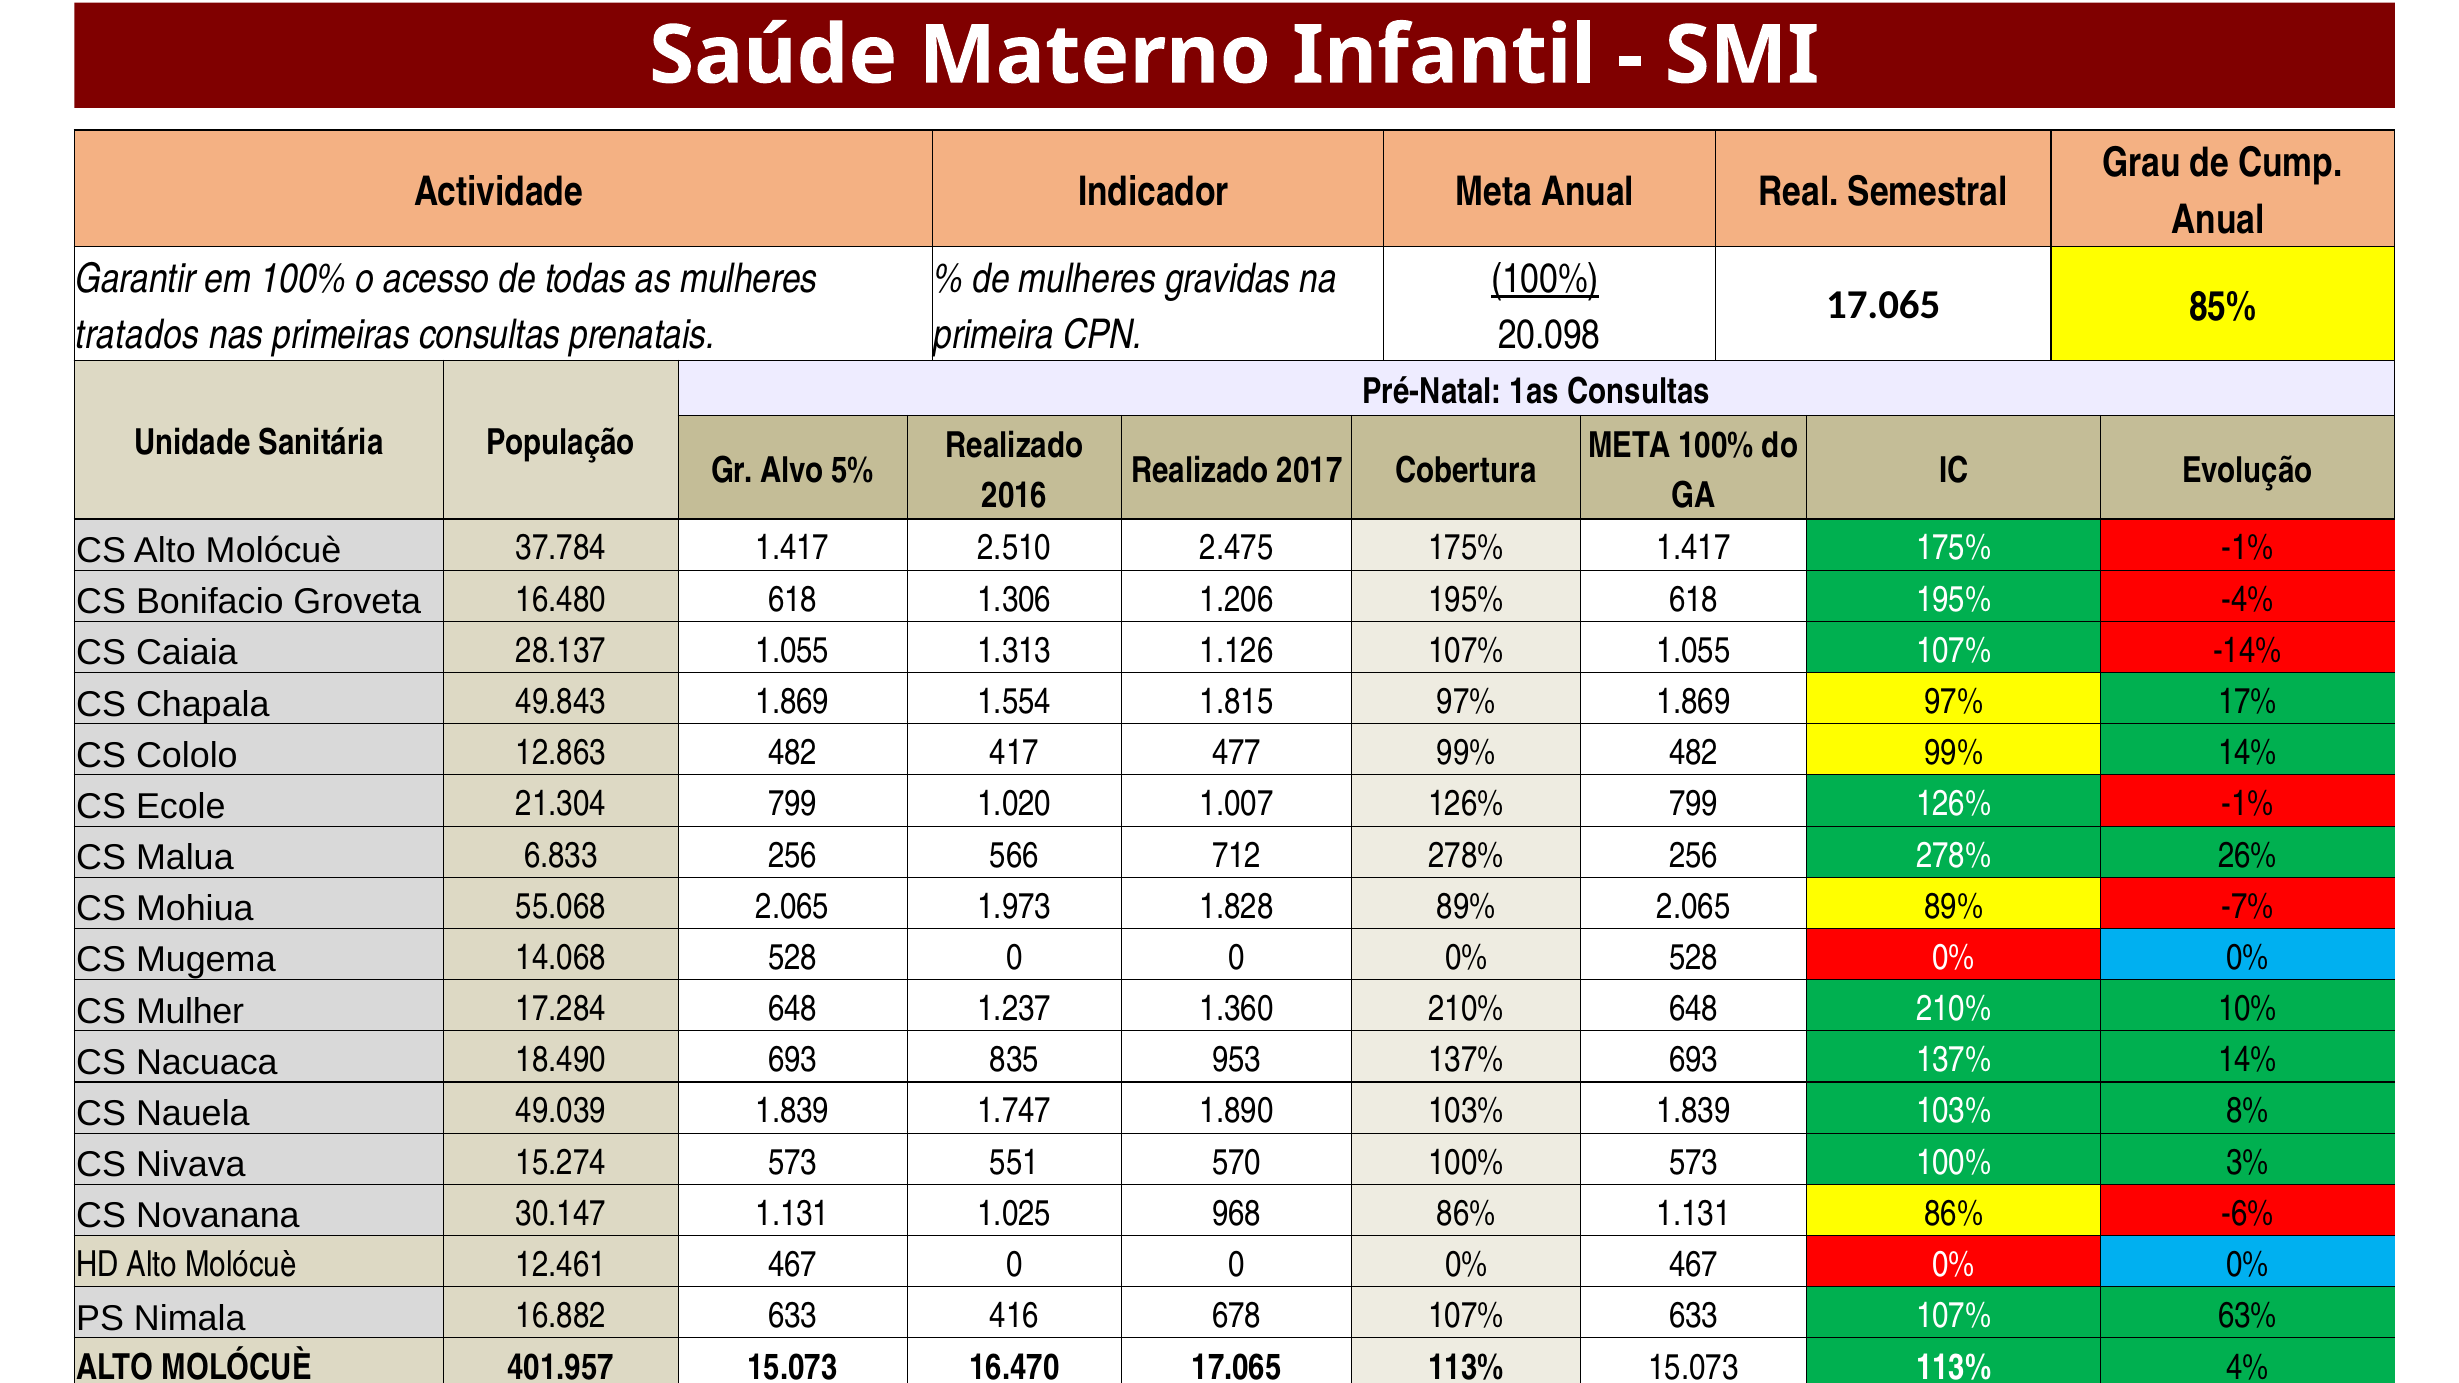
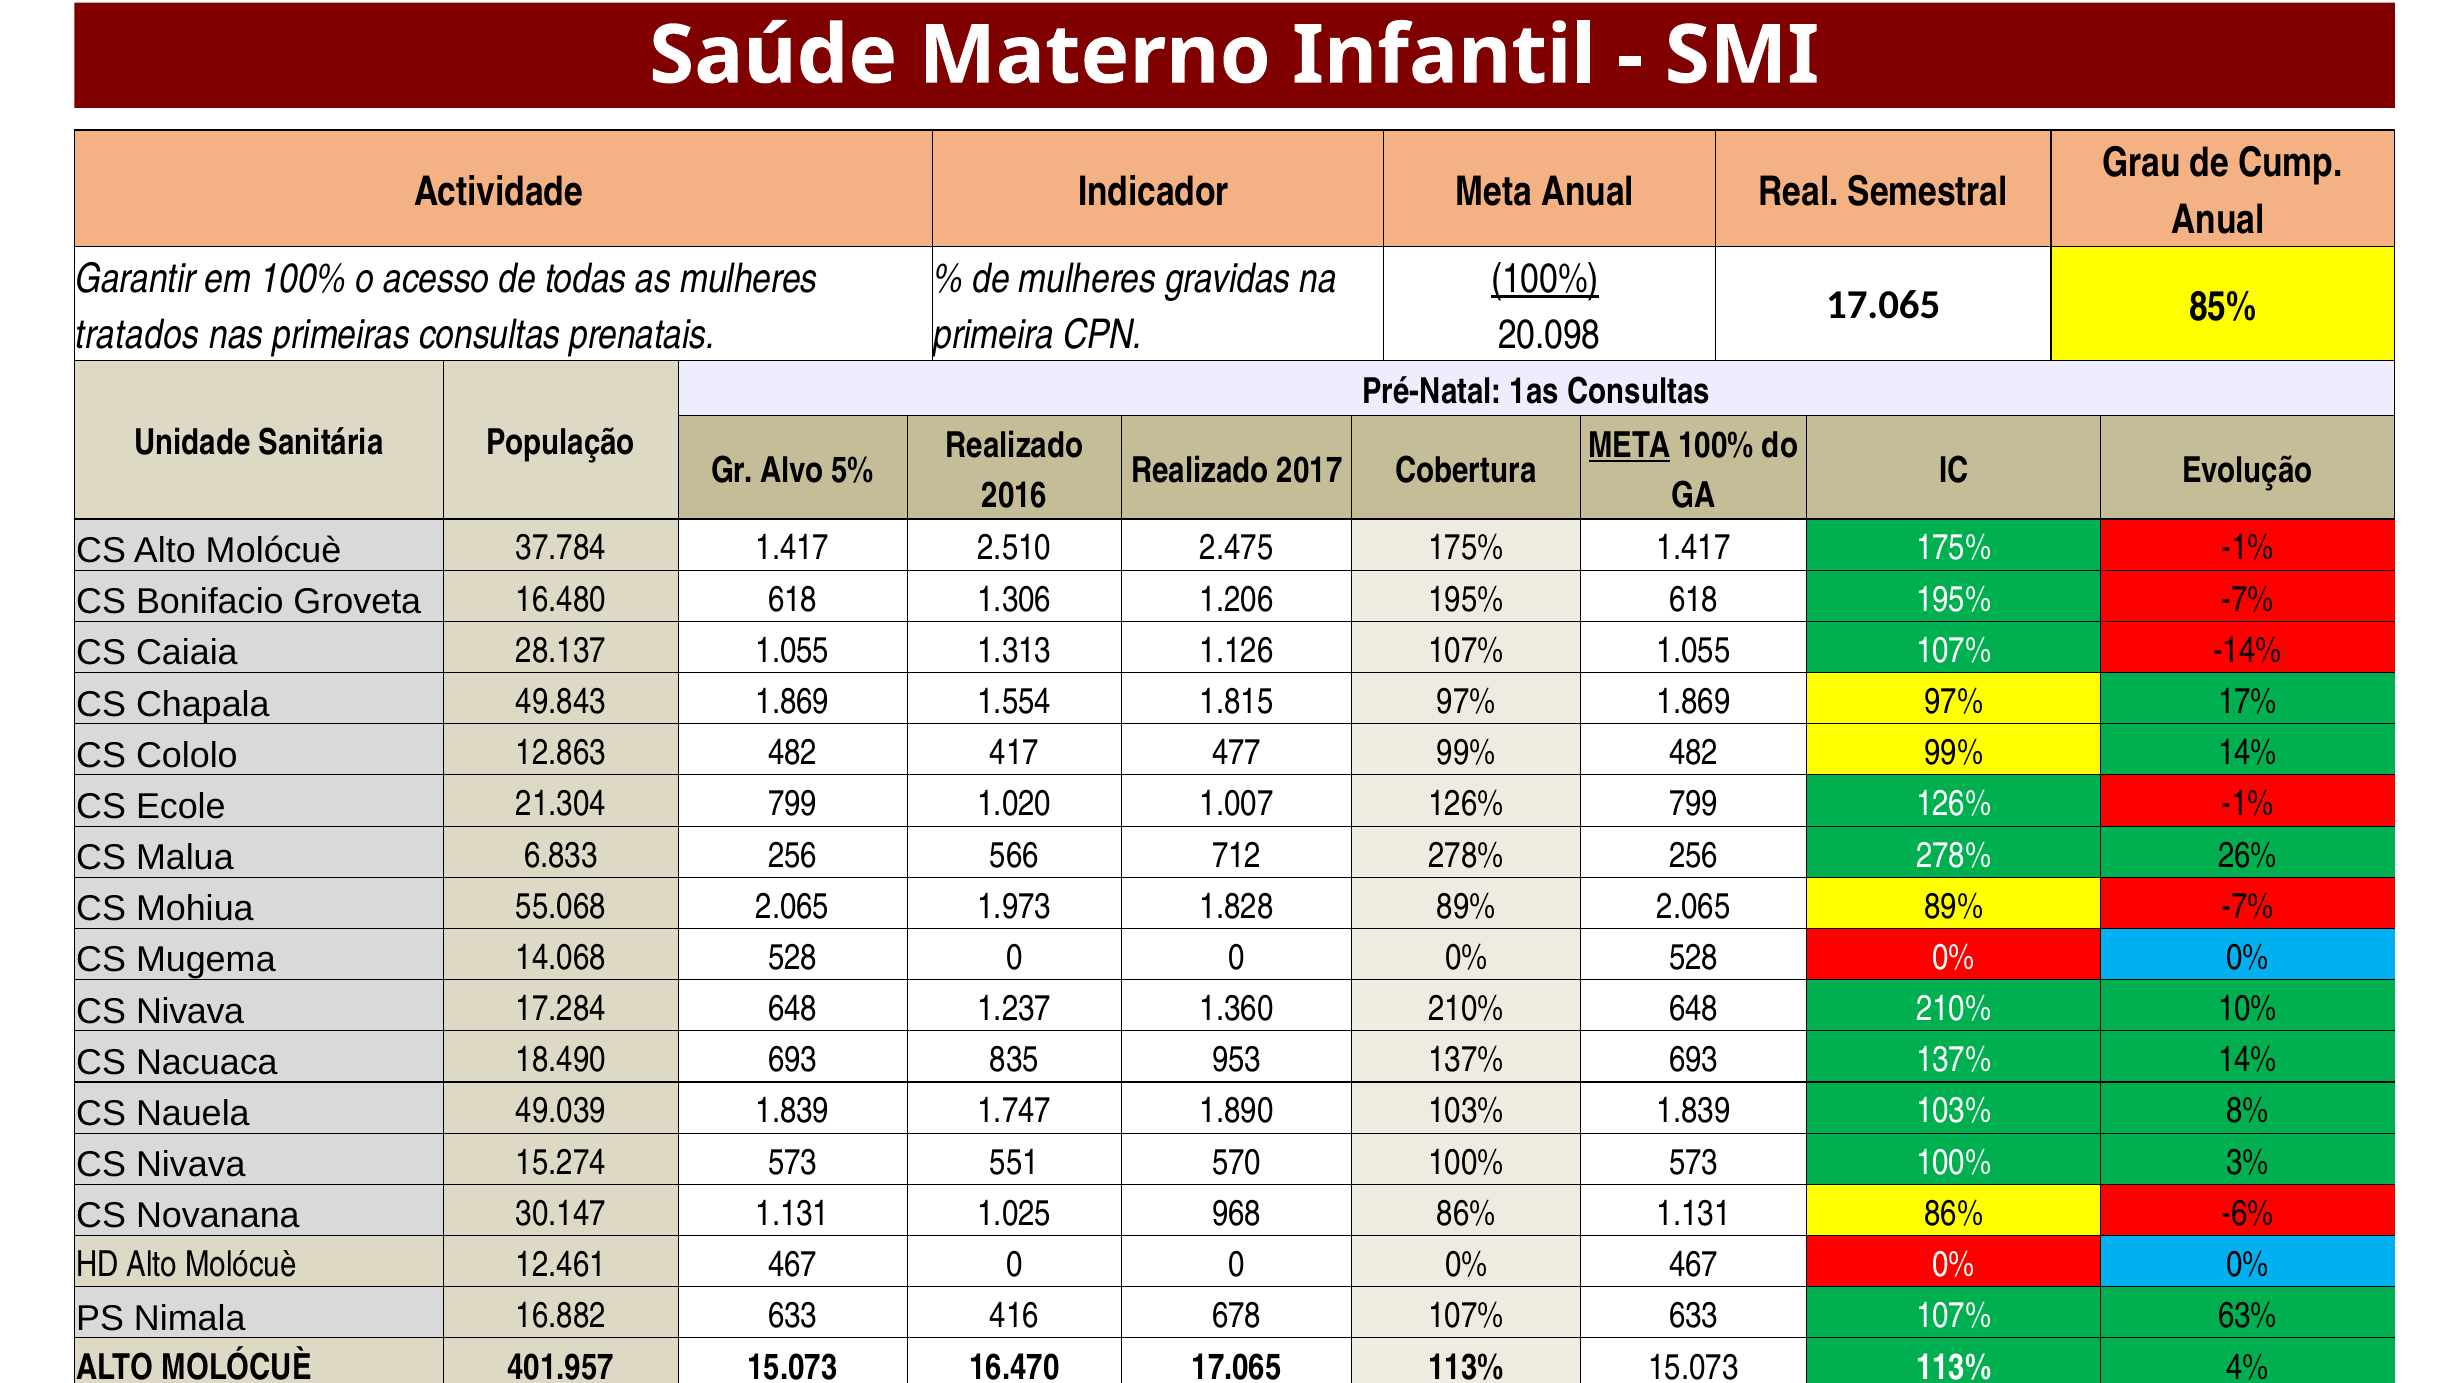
META at (1630, 445) underline: none -> present
195% -4%: -4% -> -7%
Mulher at (190, 1011): Mulher -> Nivava
